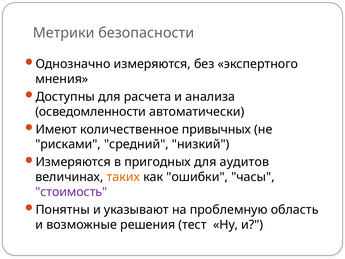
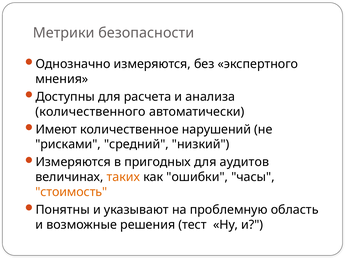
осведомленности: осведомленности -> количественного
привычных: привычных -> нарушений
стоимость colour: purple -> orange
